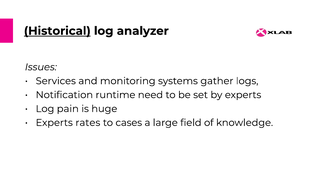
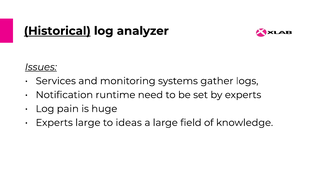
Issues underline: none -> present
Experts rates: rates -> large
cases: cases -> ideas
